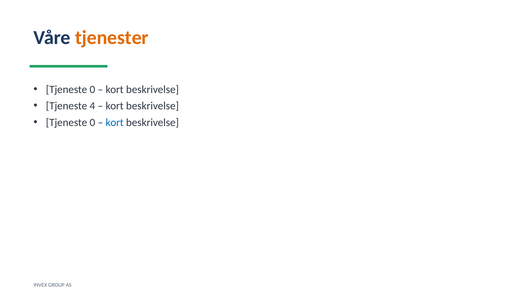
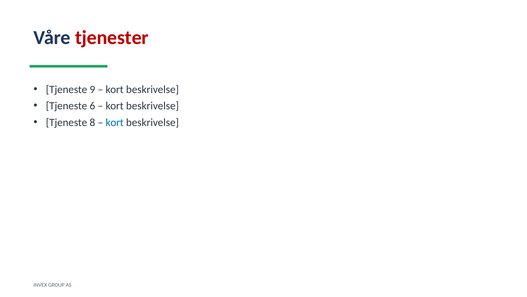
tjenester colour: orange -> red
0 at (92, 89): 0 -> 9
4: 4 -> 6
0 at (92, 122): 0 -> 8
